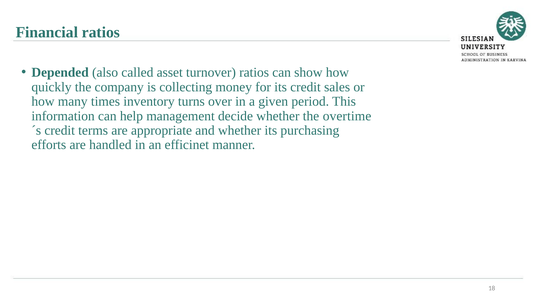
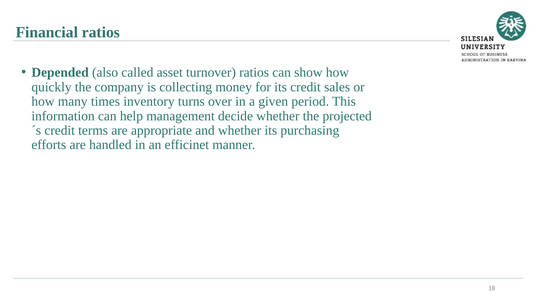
overtime: overtime -> projected
